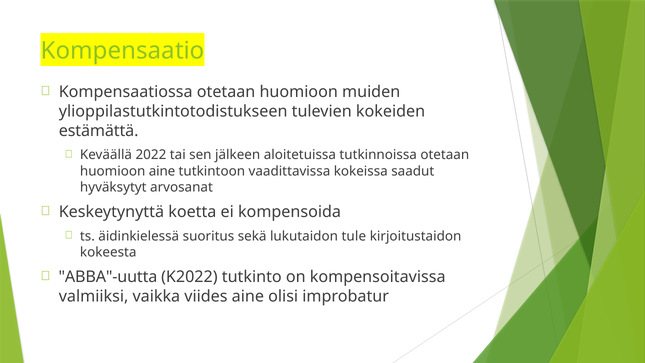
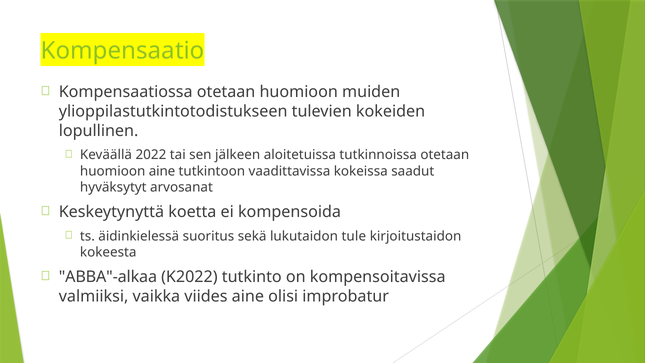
estämättä: estämättä -> lopullinen
ABBA"-uutta: ABBA"-uutta -> ABBA"-alkaa
